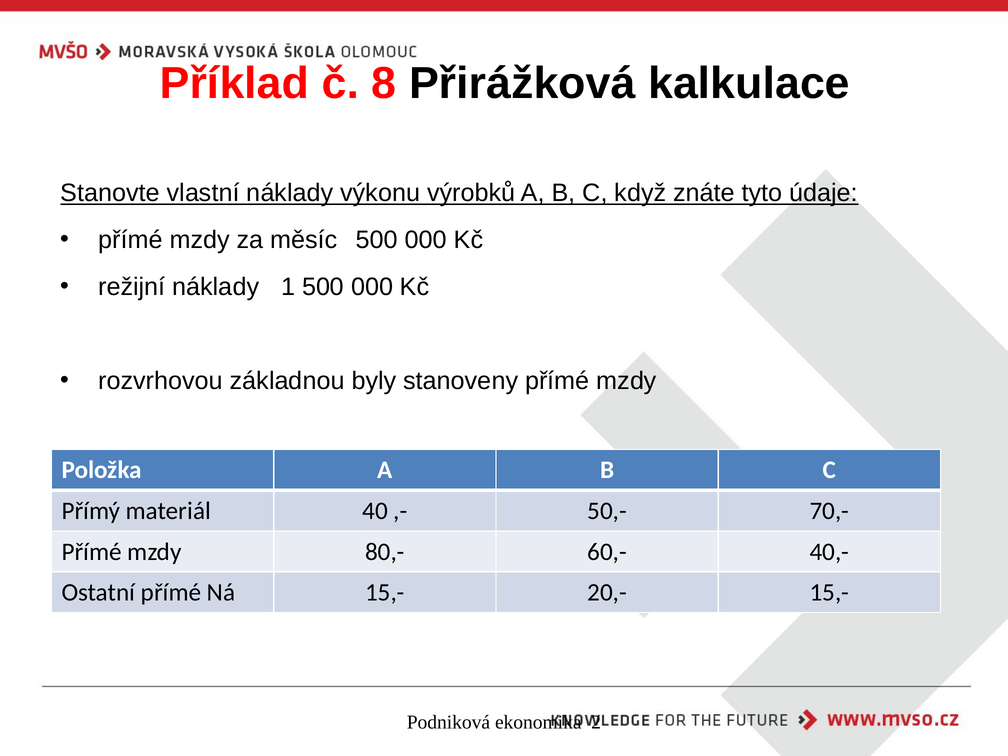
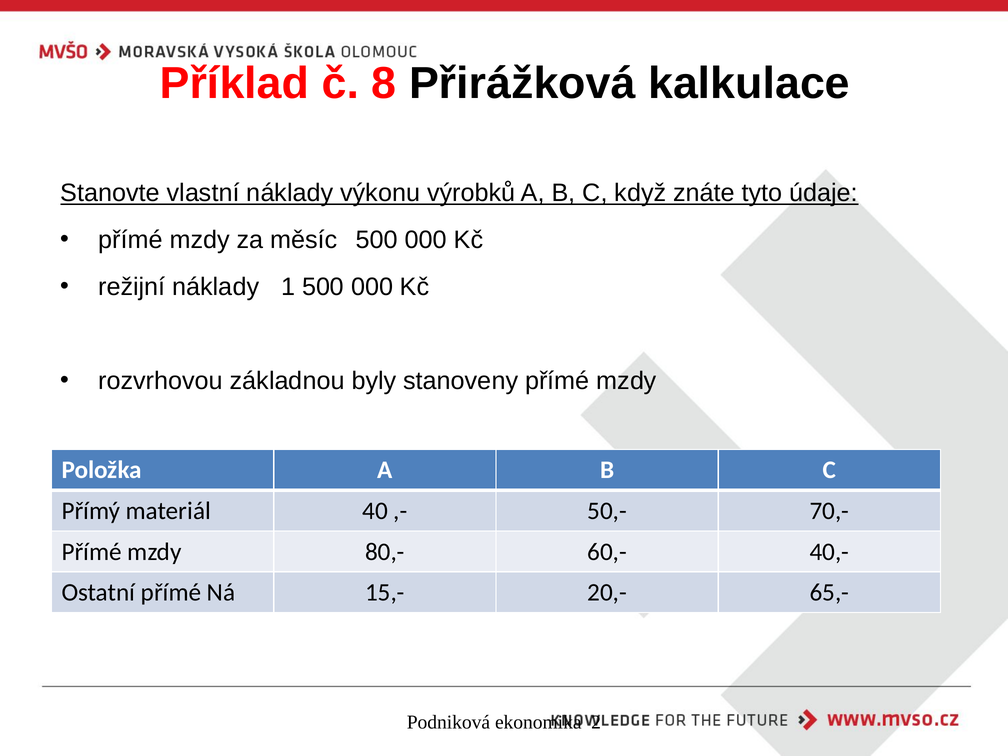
20,- 15,-: 15,- -> 65,-
